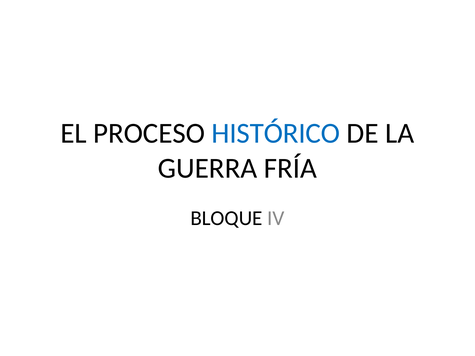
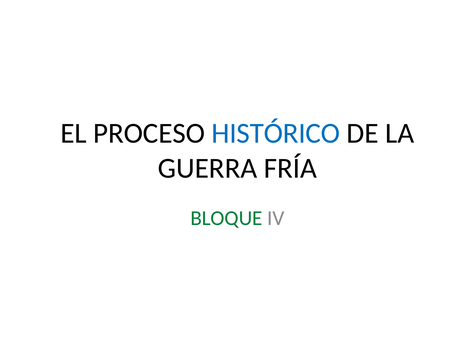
BLOQUE colour: black -> green
